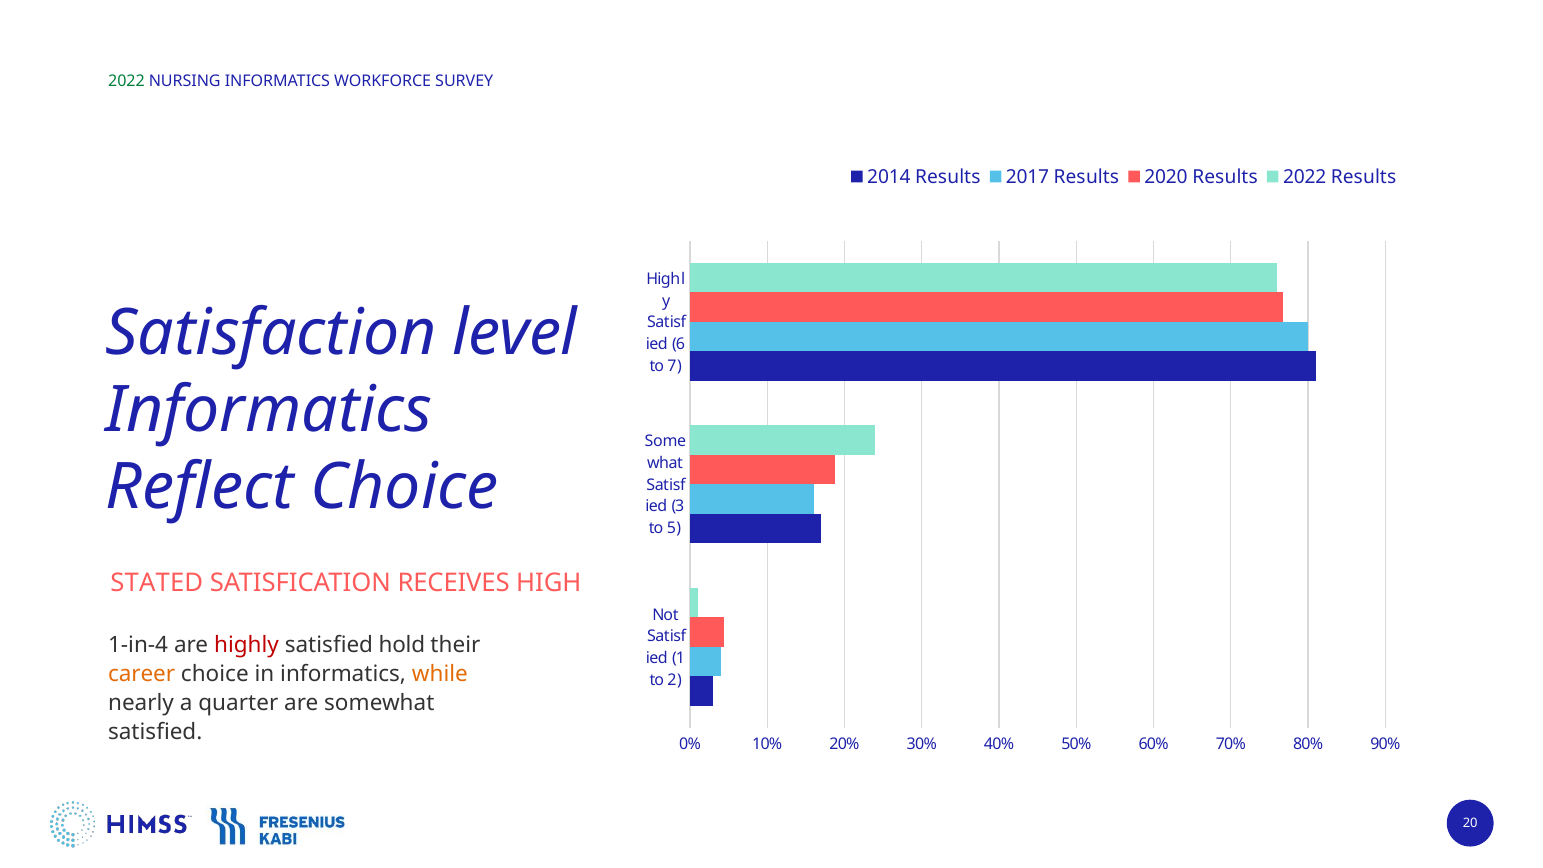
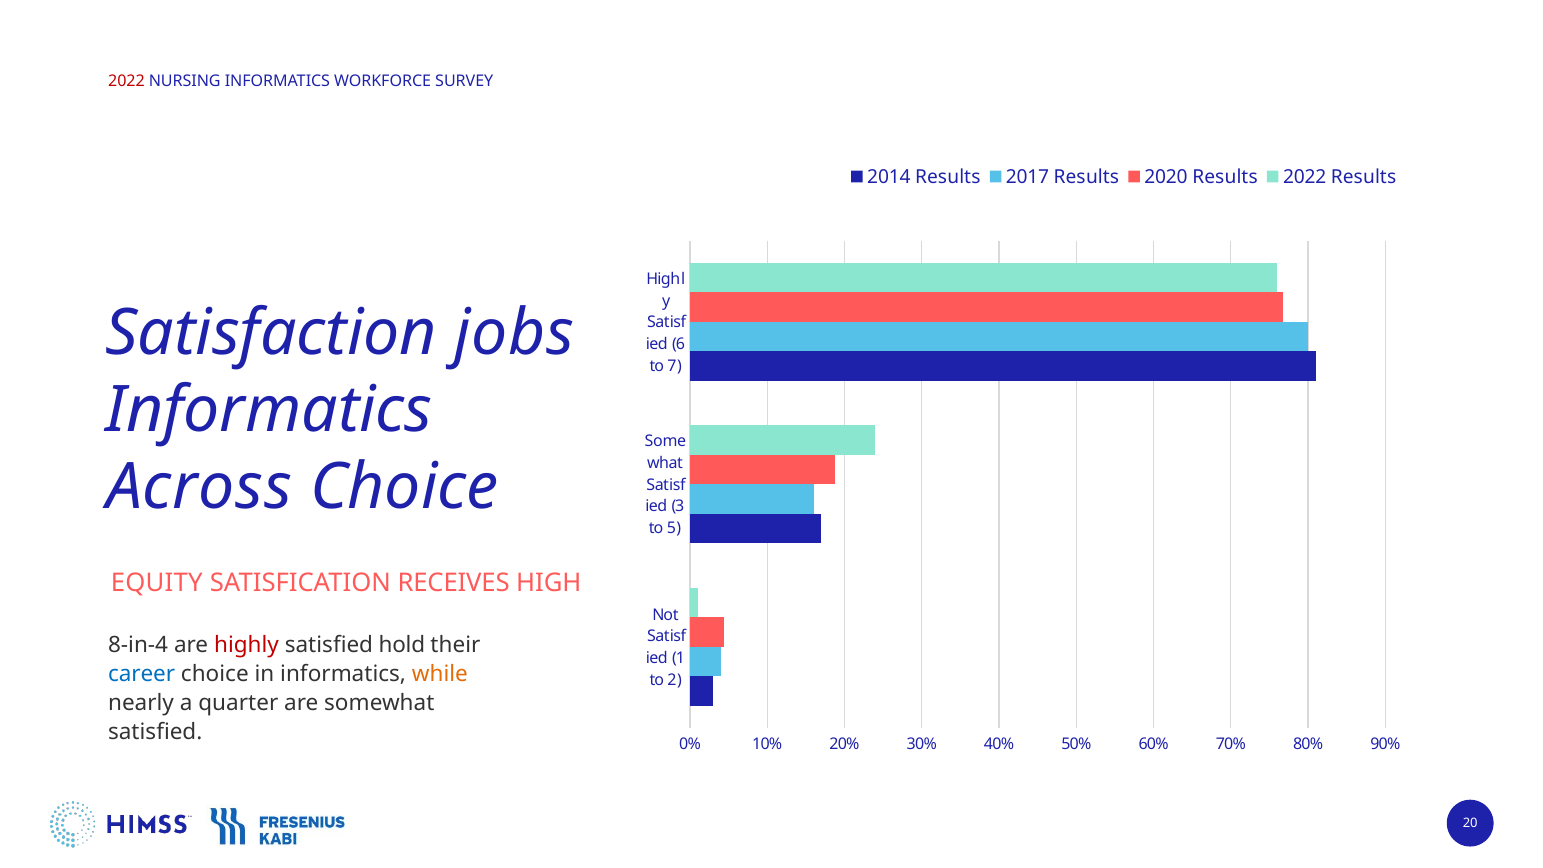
2022 at (126, 81) colour: green -> red
level: level -> jobs
Reflect: Reflect -> Across
STATED: STATED -> EQUITY
1-in-4: 1-in-4 -> 8-in-4
career colour: orange -> blue
